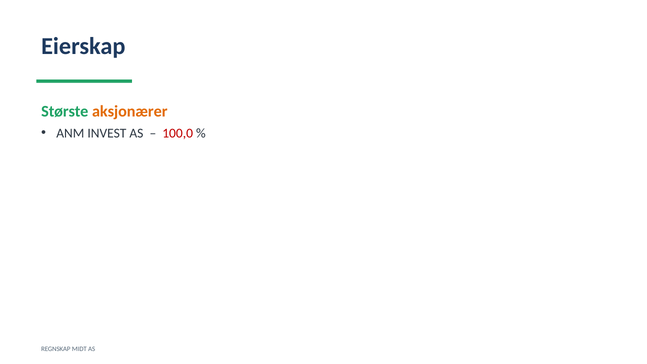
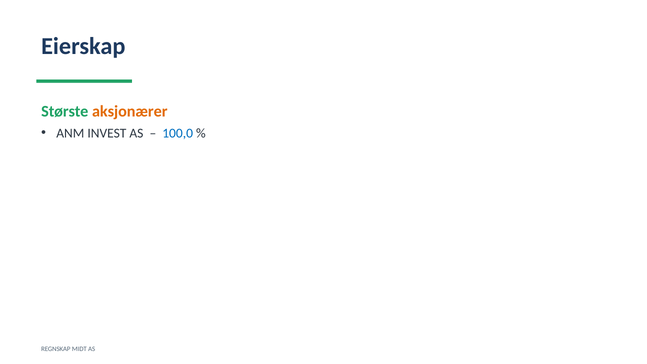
100,0 colour: red -> blue
